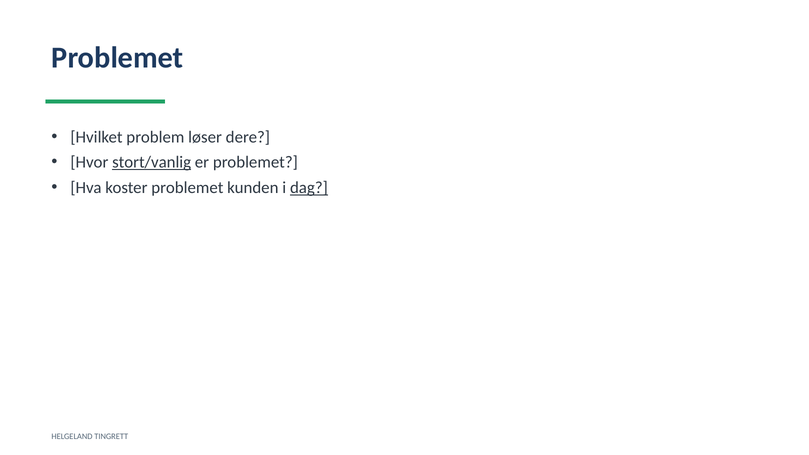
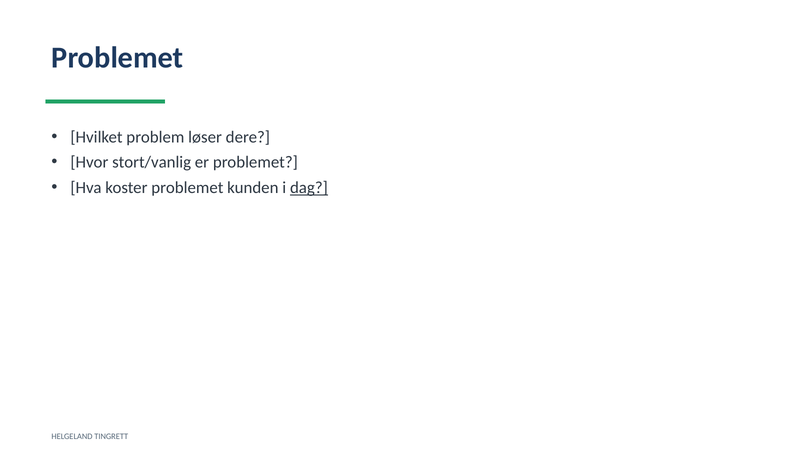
stort/vanlig underline: present -> none
